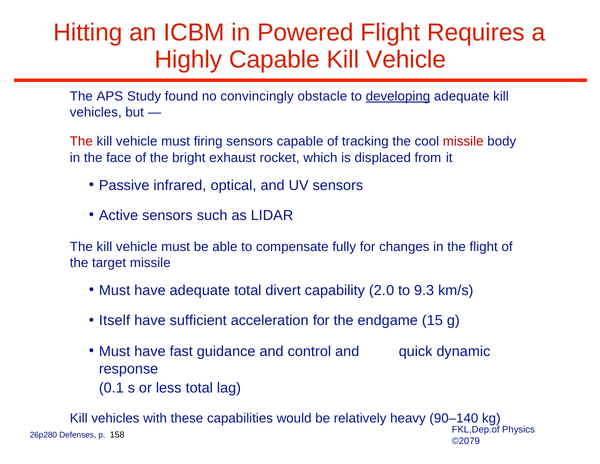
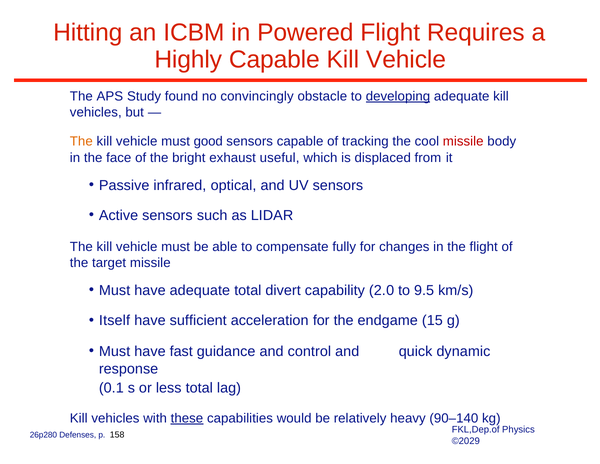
The at (81, 141) colour: red -> orange
firing: firing -> good
rocket: rocket -> useful
9.3: 9.3 -> 9.5
these underline: none -> present
©2079: ©2079 -> ©2029
